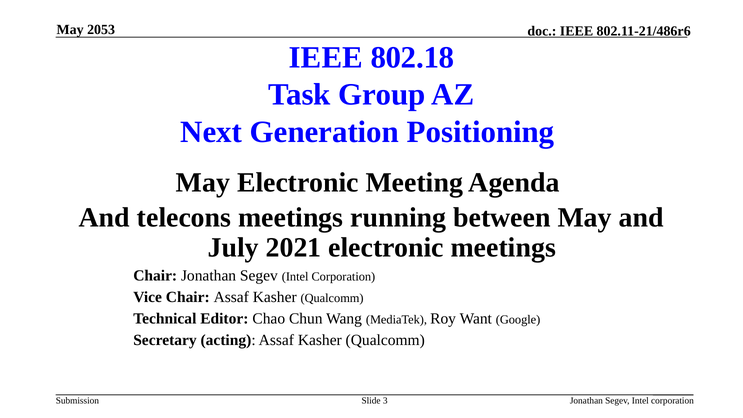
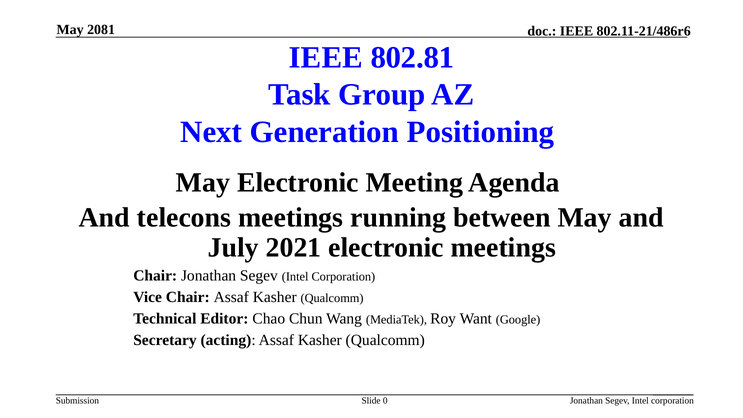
2053: 2053 -> 2081
802.18: 802.18 -> 802.81
3: 3 -> 0
